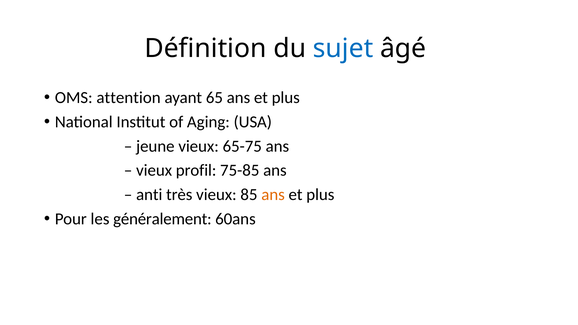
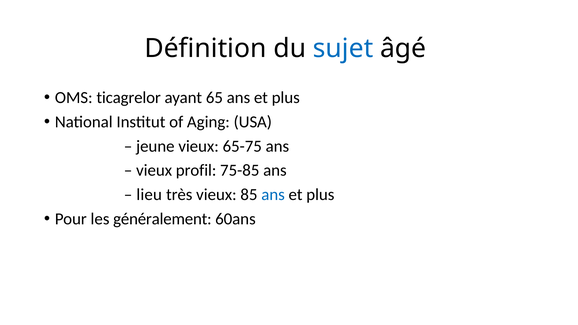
attention: attention -> ticagrelor
anti: anti -> lieu
ans at (273, 195) colour: orange -> blue
